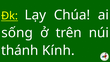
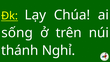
Kính: Kính -> Nghỉ
